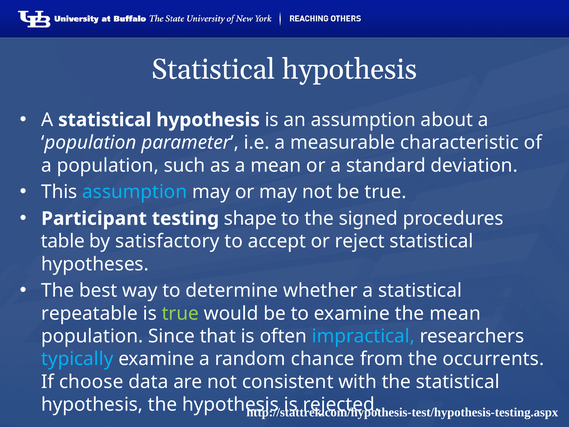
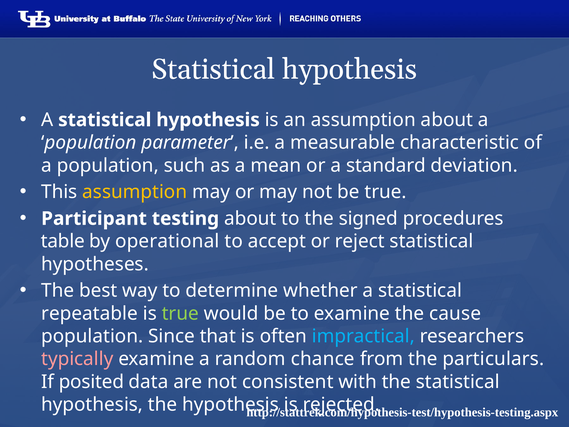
assumption at (135, 192) colour: light blue -> yellow
testing shape: shape -> about
satisfactory: satisfactory -> operational
the mean: mean -> cause
typically colour: light blue -> pink
occurrents: occurrents -> particulars
choose: choose -> posited
